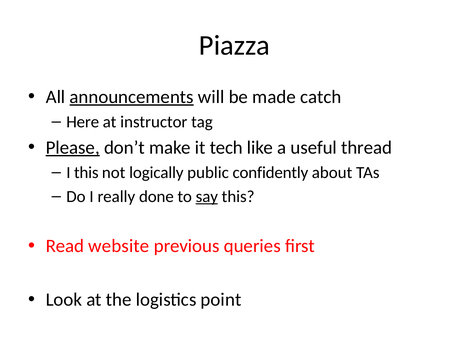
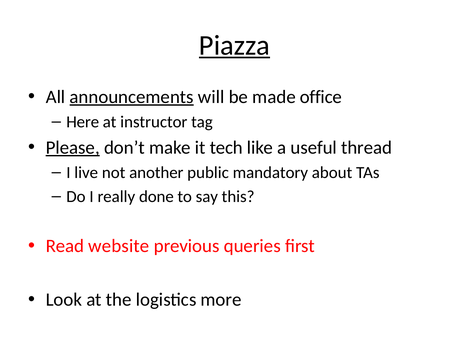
Piazza underline: none -> present
catch: catch -> office
I this: this -> live
logically: logically -> another
confidently: confidently -> mandatory
say underline: present -> none
point: point -> more
